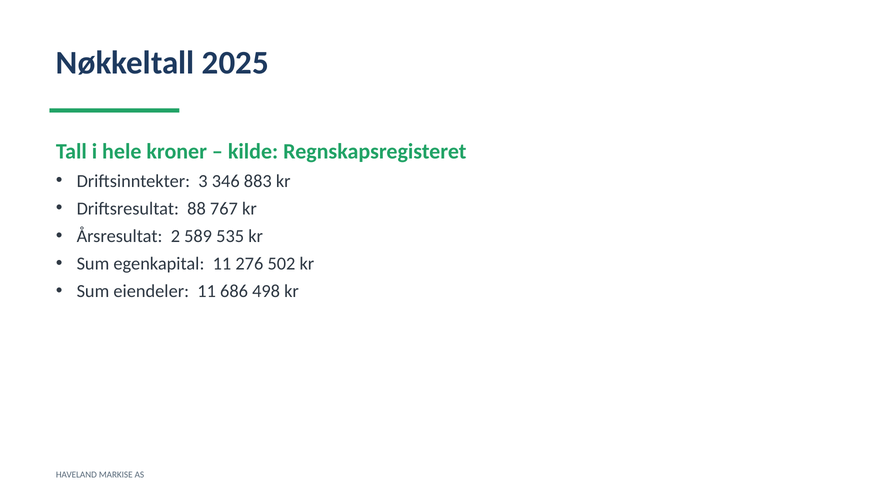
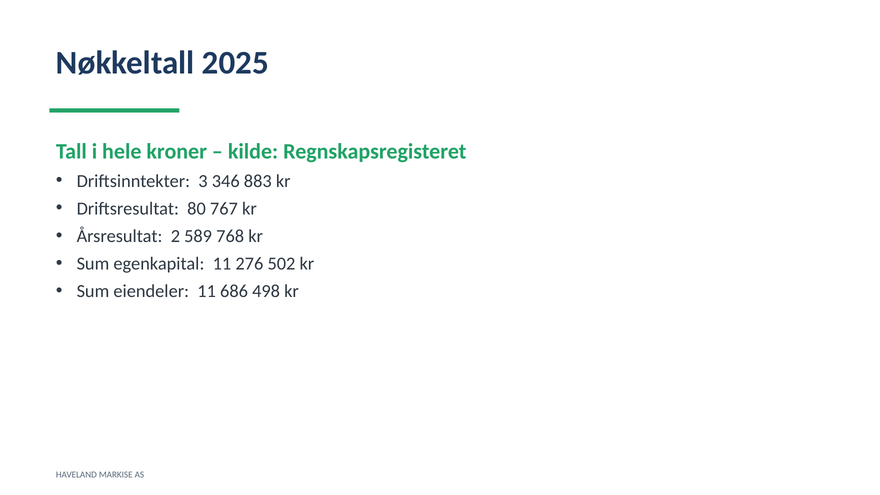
88: 88 -> 80
535: 535 -> 768
